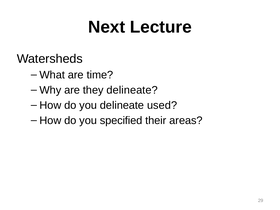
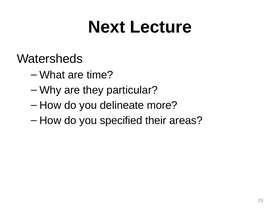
they delineate: delineate -> particular
used: used -> more
